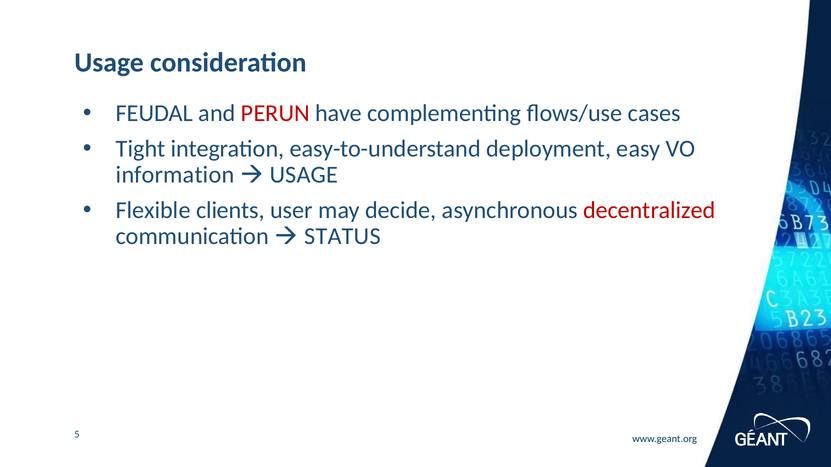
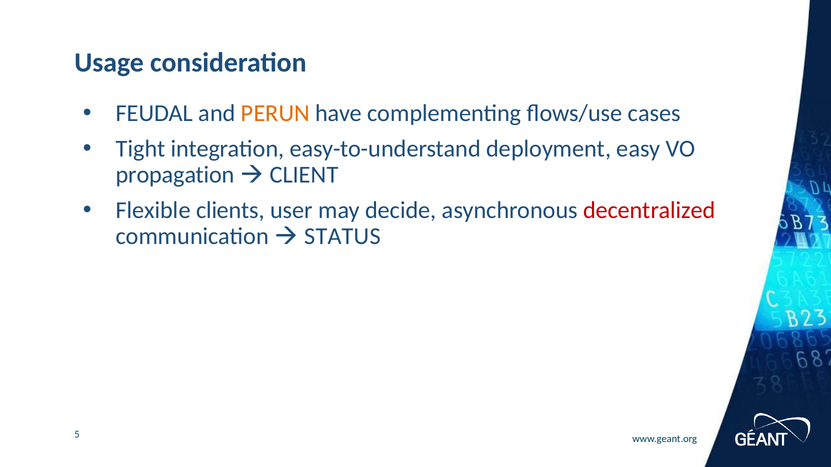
PERUN colour: red -> orange
information: information -> propagation
USAGE at (304, 175): USAGE -> CLIENT
